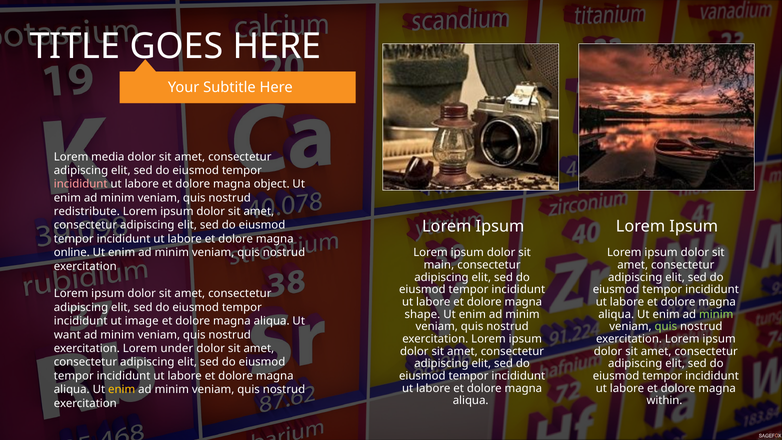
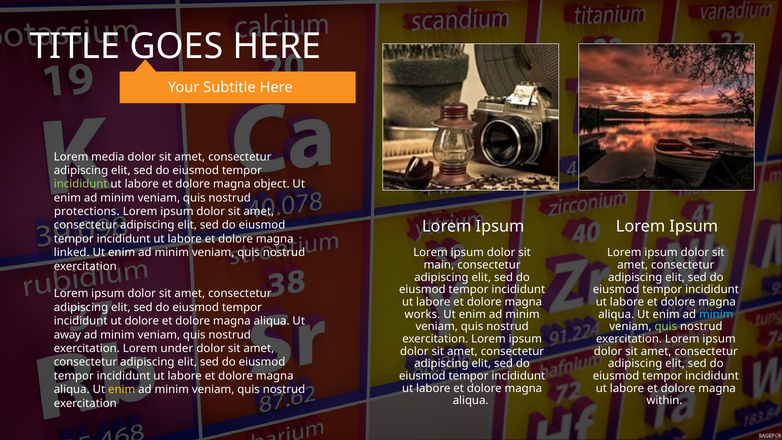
incididunt at (81, 184) colour: pink -> light green
redistribute: redistribute -> protections
online: online -> linked
shape: shape -> works
minim at (716, 314) colour: light green -> light blue
ut image: image -> dolore
want: want -> away
